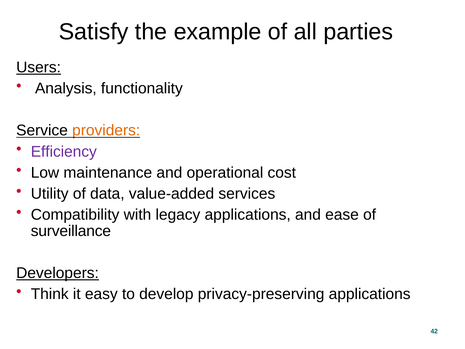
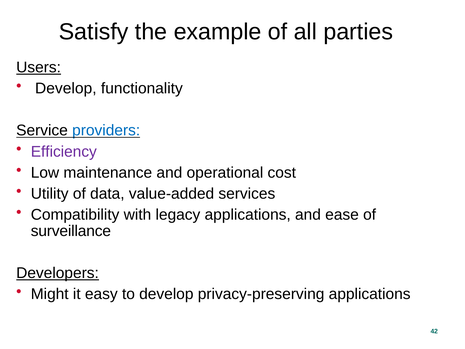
Analysis at (66, 88): Analysis -> Develop
providers colour: orange -> blue
Think: Think -> Might
